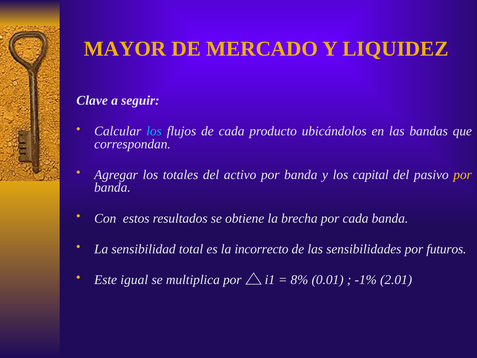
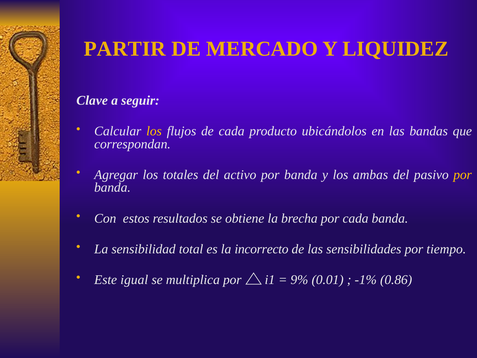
MAYOR: MAYOR -> PARTIR
los at (154, 131) colour: light blue -> yellow
capital: capital -> ambas
futuros: futuros -> tiempo
8%: 8% -> 9%
2.01: 2.01 -> 0.86
